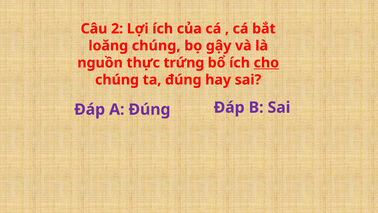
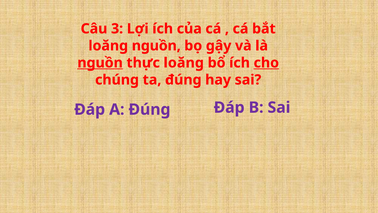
2: 2 -> 3
loăng chúng: chúng -> nguồn
nguồn at (100, 63) underline: none -> present
thực trứng: trứng -> loăng
